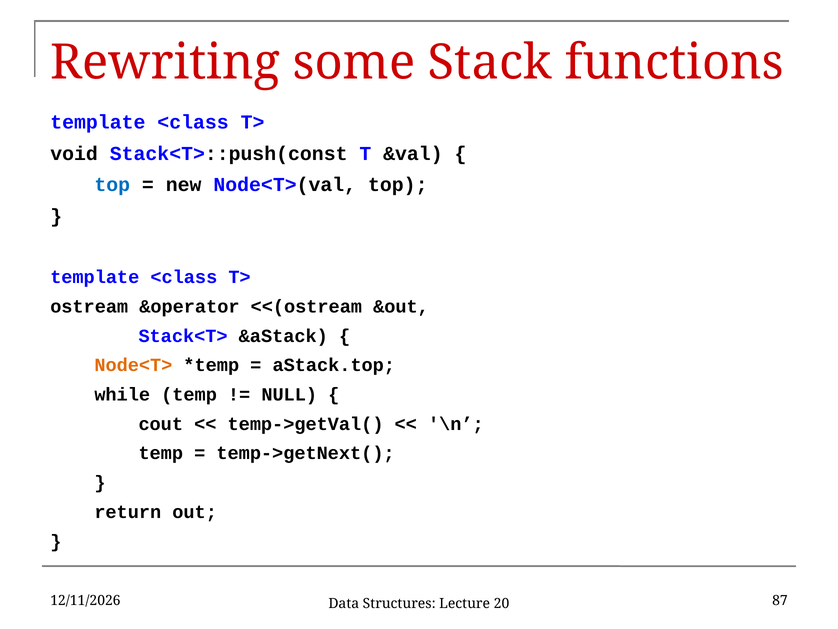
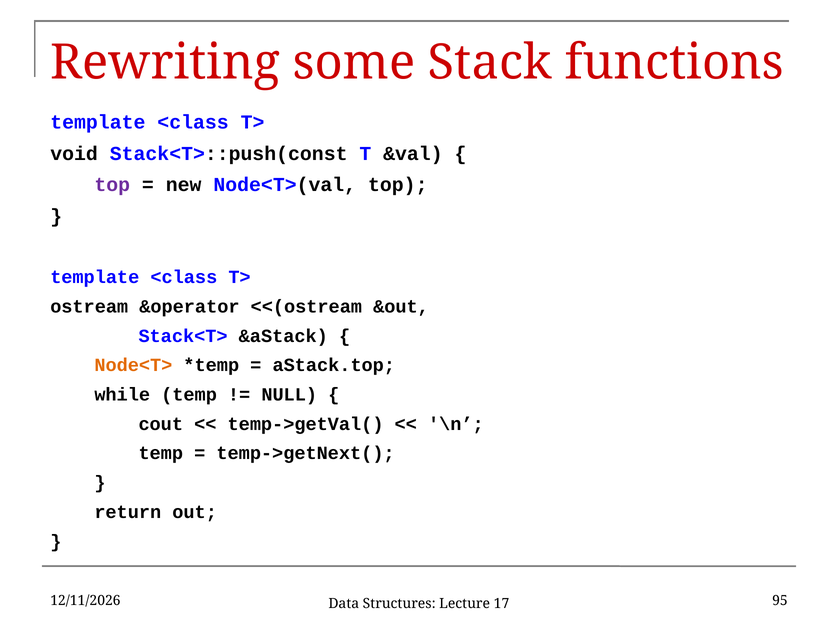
top at (112, 185) colour: blue -> purple
87: 87 -> 95
20: 20 -> 17
